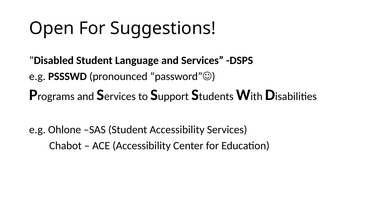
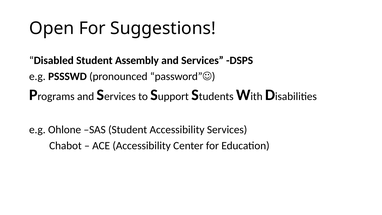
Language: Language -> Assembly
